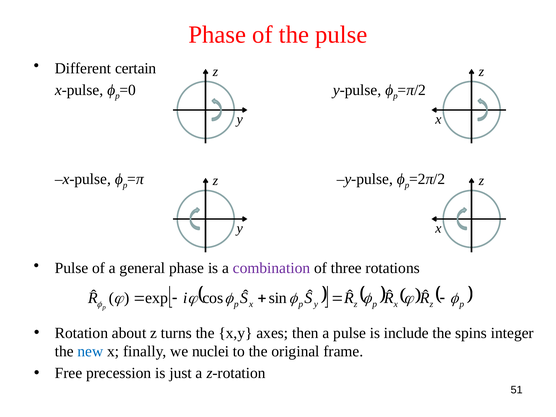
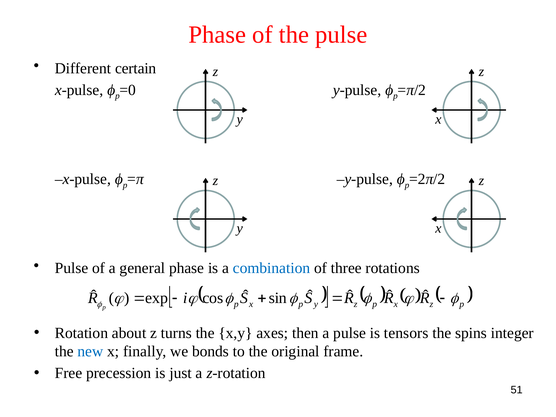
combination colour: purple -> blue
include: include -> tensors
nuclei: nuclei -> bonds
